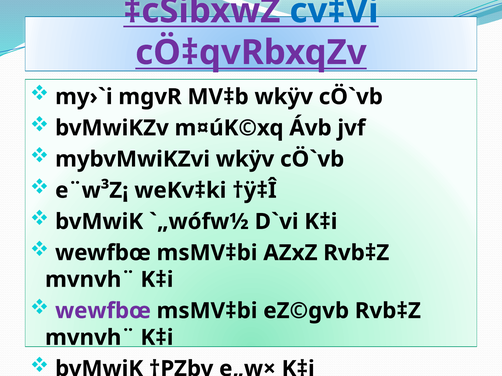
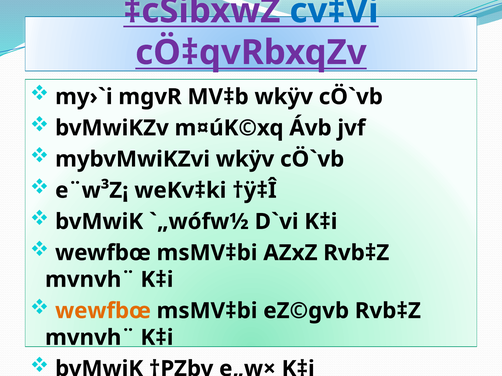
wewfbœ at (103, 311) colour: purple -> orange
